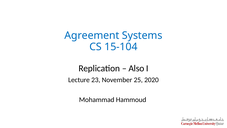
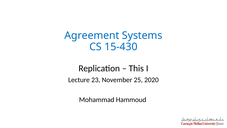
15-104: 15-104 -> 15-430
Also: Also -> This
